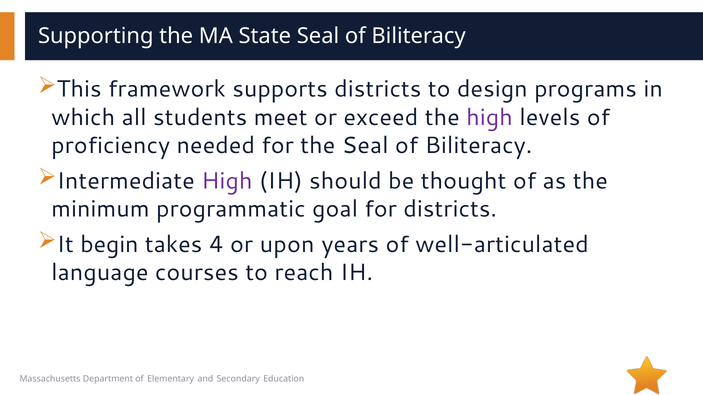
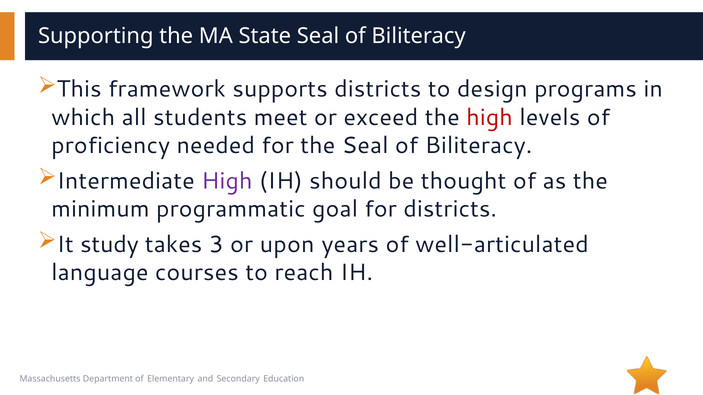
high at (489, 117) colour: purple -> red
begin: begin -> study
4: 4 -> 3
